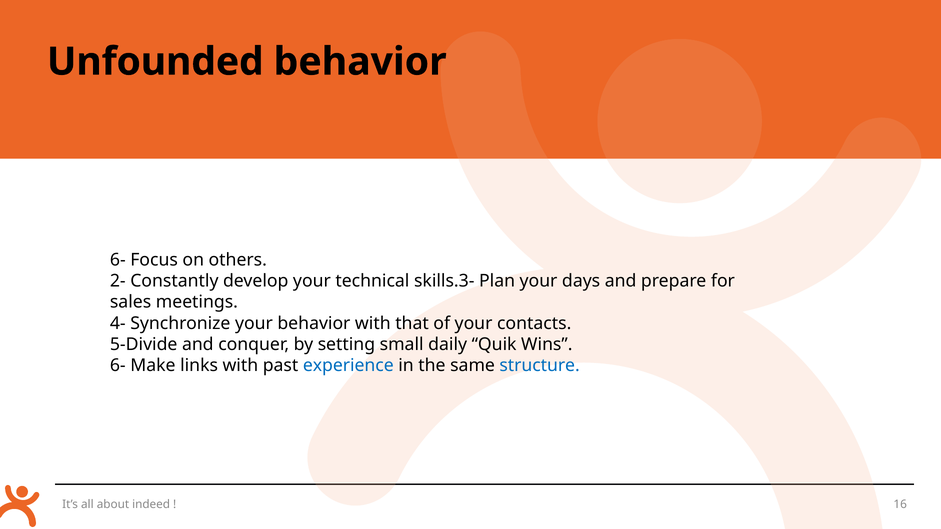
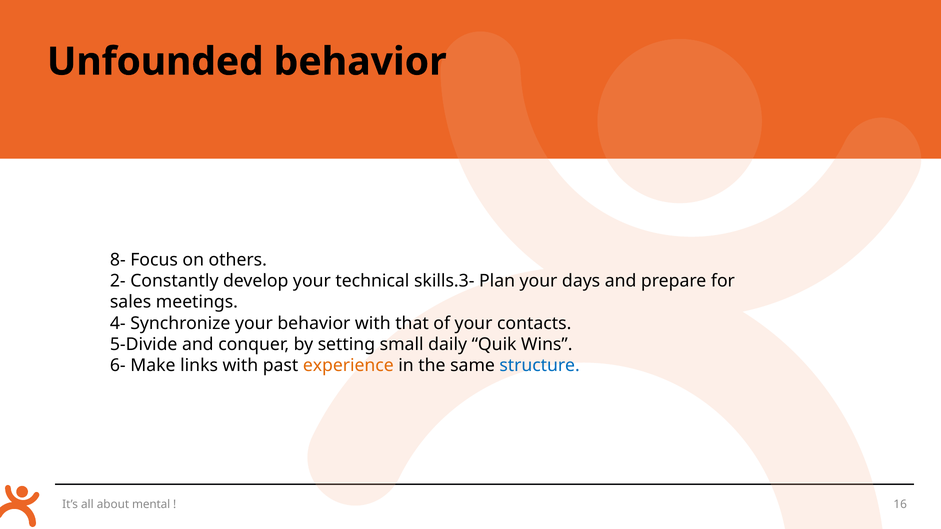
6- at (118, 260): 6- -> 8-
experience colour: blue -> orange
indeed: indeed -> mental
